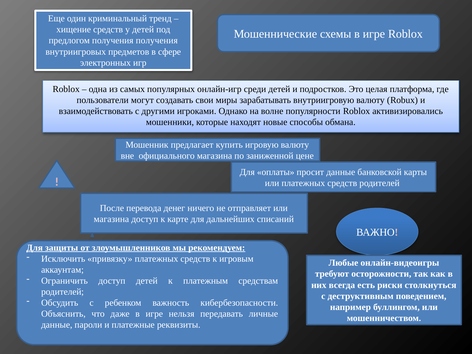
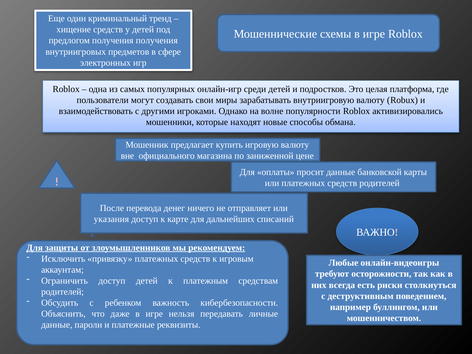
магазина at (111, 219): магазина -> указания
